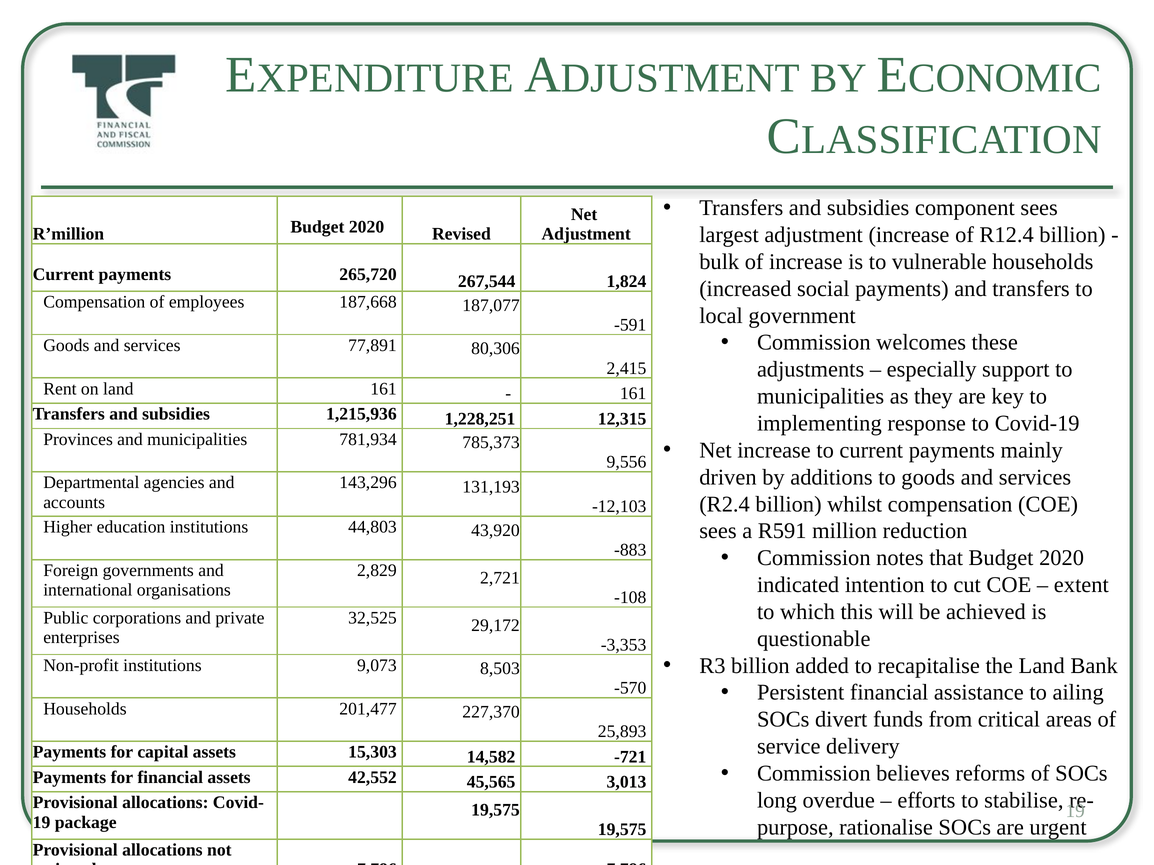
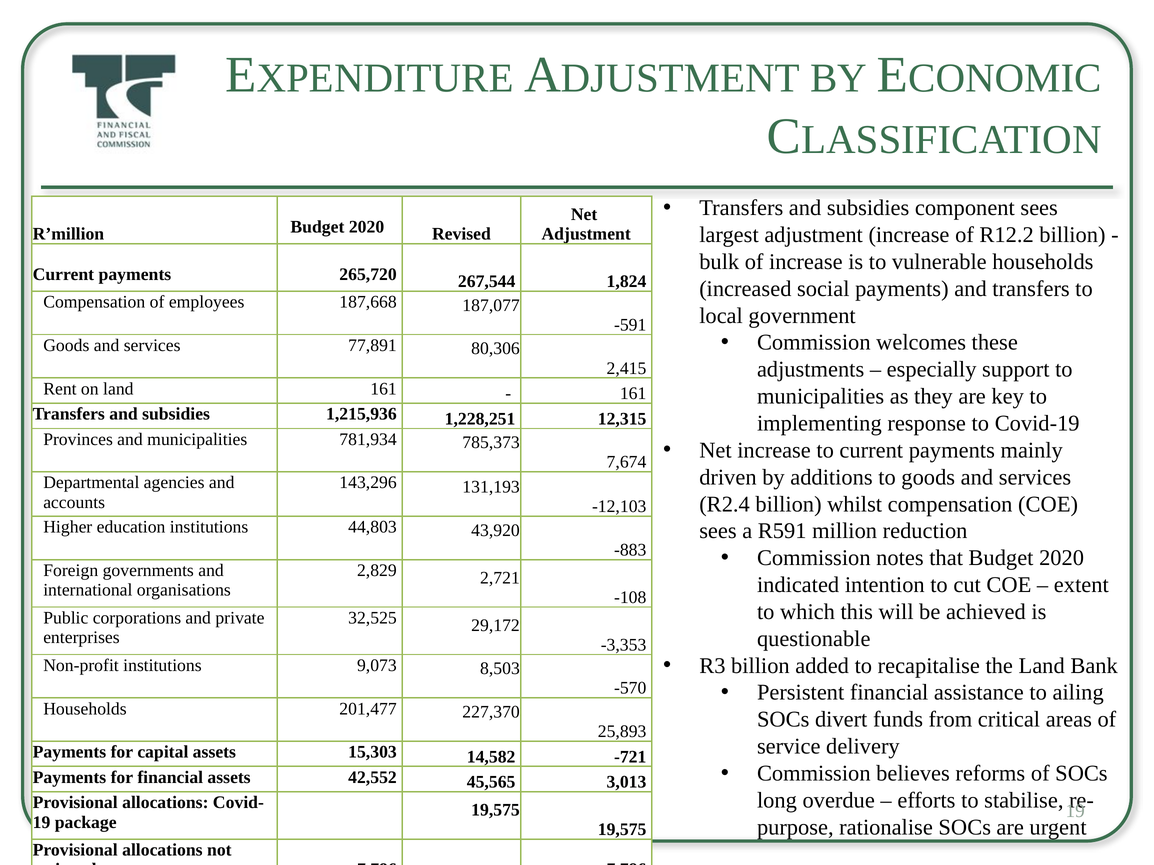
R12.4: R12.4 -> R12.2
9,556: 9,556 -> 7,674
